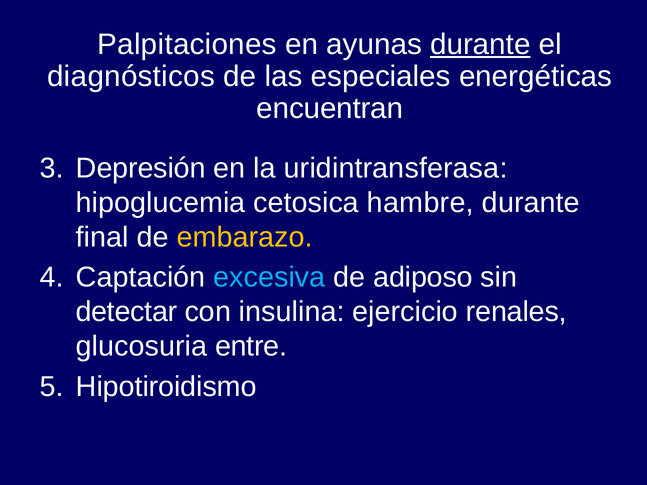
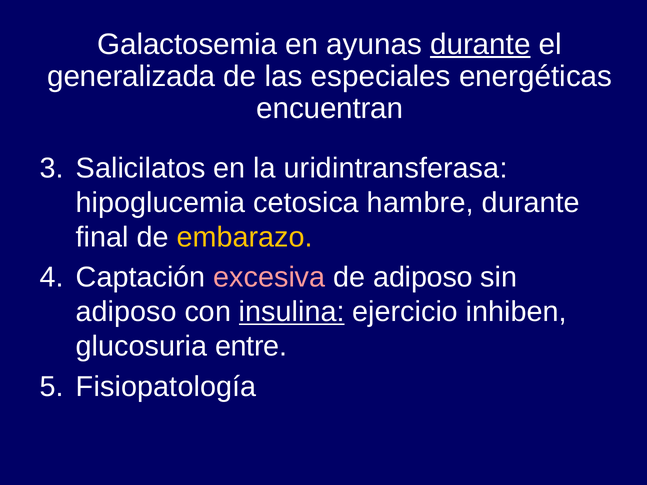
Palpitaciones: Palpitaciones -> Galactosemia
diagnósticos: diagnósticos -> generalizada
Depresión: Depresión -> Salicilatos
excesiva colour: light blue -> pink
detectar at (126, 312): detectar -> adiposo
insulina underline: none -> present
renales: renales -> inhiben
Hipotiroidismo: Hipotiroidismo -> Fisiopatología
